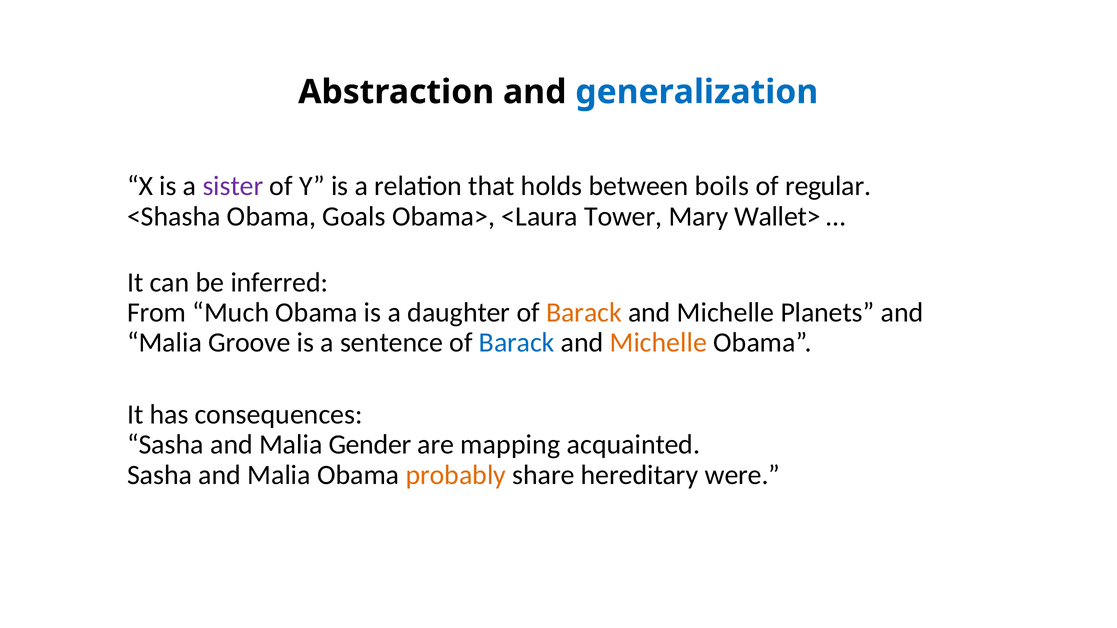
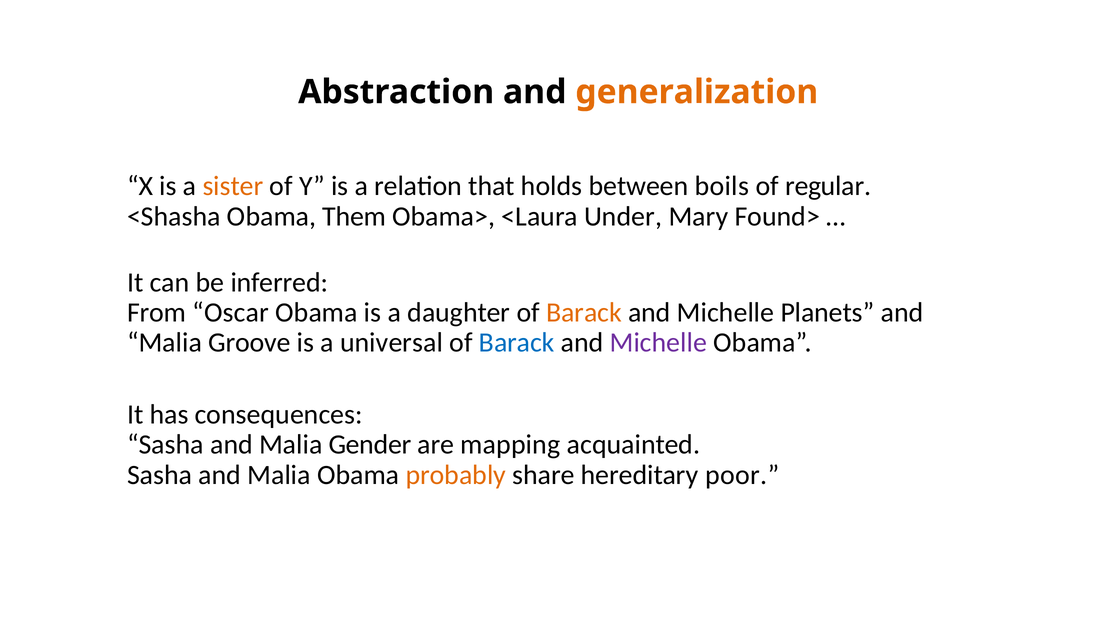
generalization colour: blue -> orange
sister colour: purple -> orange
Goals: Goals -> Them
Tower: Tower -> Under
Wallet>: Wallet> -> Found>
Much: Much -> Oscar
sentence: sentence -> universal
Michelle at (658, 343) colour: orange -> purple
were: were -> poor
